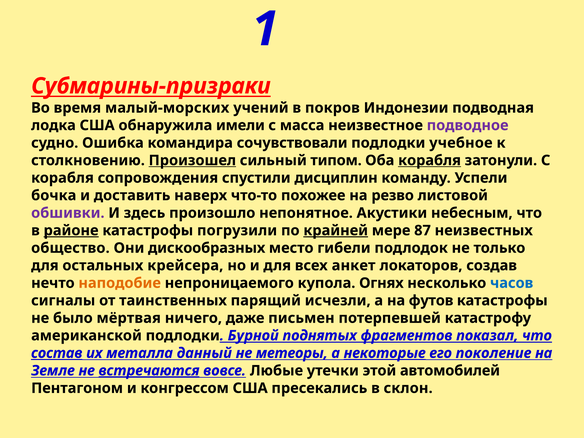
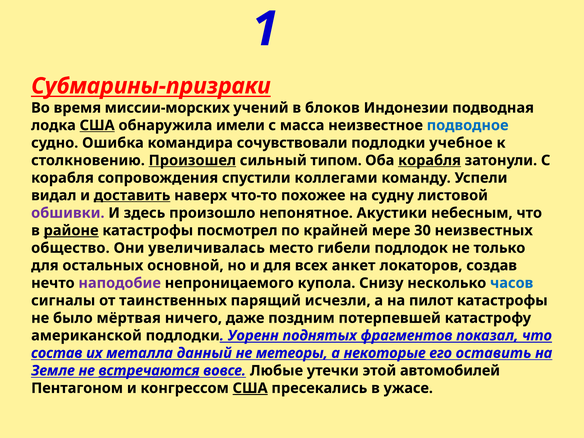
малый-морских: малый-морских -> миссии-морских
покров: покров -> блоков
США at (97, 125) underline: none -> present
подводное colour: purple -> blue
дисциплин: дисциплин -> коллегами
бочка: бочка -> видал
доставить underline: none -> present
резво: резво -> судну
погрузили: погрузили -> посмотрел
крайней underline: present -> none
87: 87 -> 30
дискообразных: дискообразных -> увеличивалась
крейсера: крейсера -> основной
наподобие colour: orange -> purple
Огнях: Огнях -> Снизу
футов: футов -> пилот
письмен: письмен -> поздним
Бурной: Бурной -> Уоренн
состав underline: present -> none
поколение: поколение -> оставить
США at (250, 388) underline: none -> present
склон: склон -> ужасе
